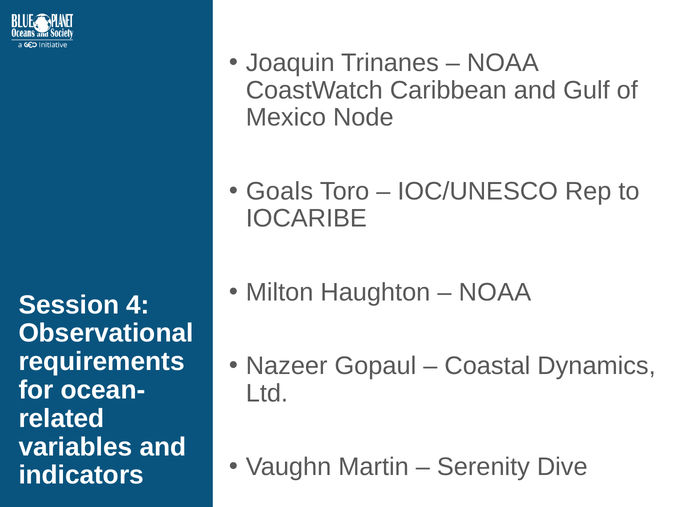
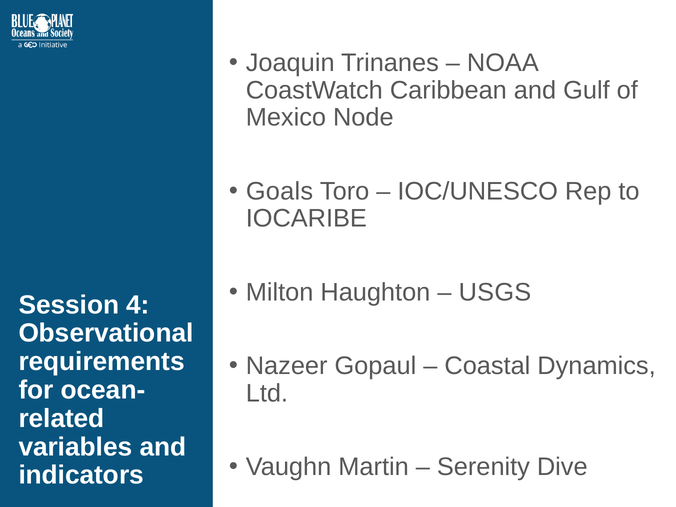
NOAA at (495, 292): NOAA -> USGS
